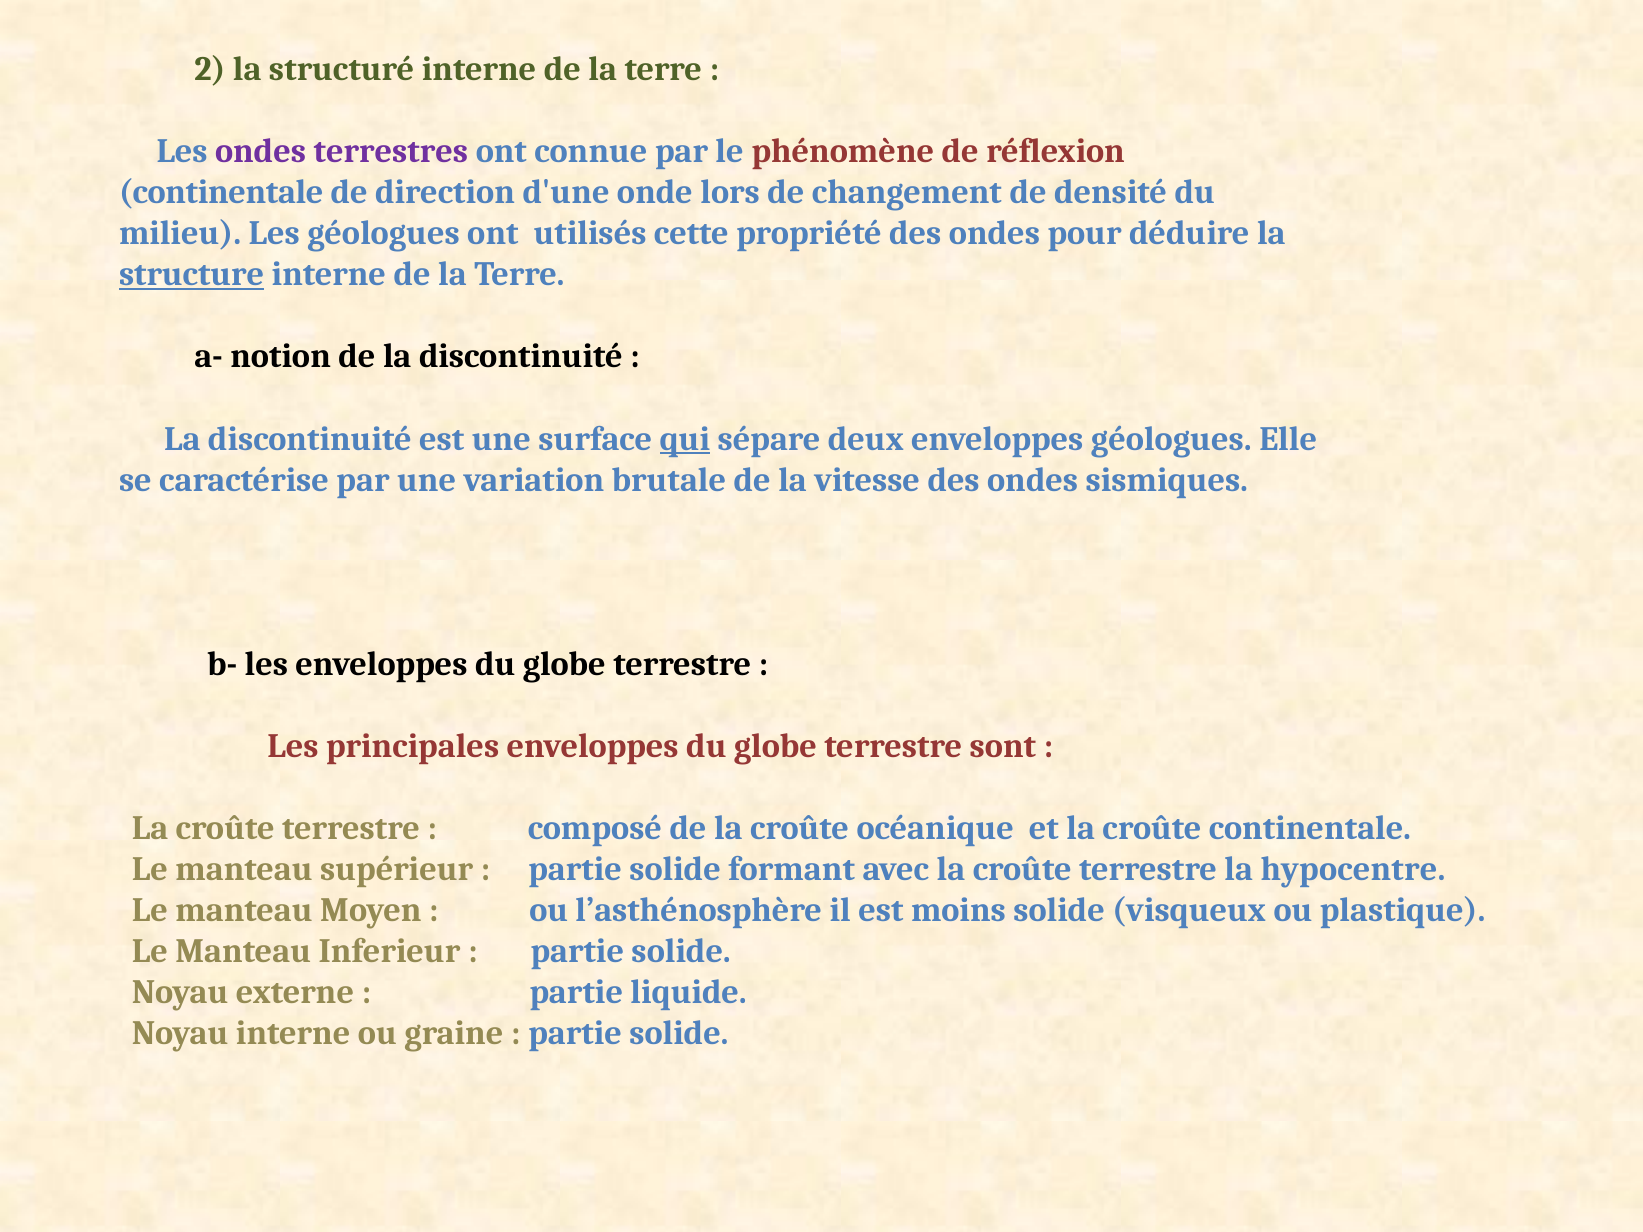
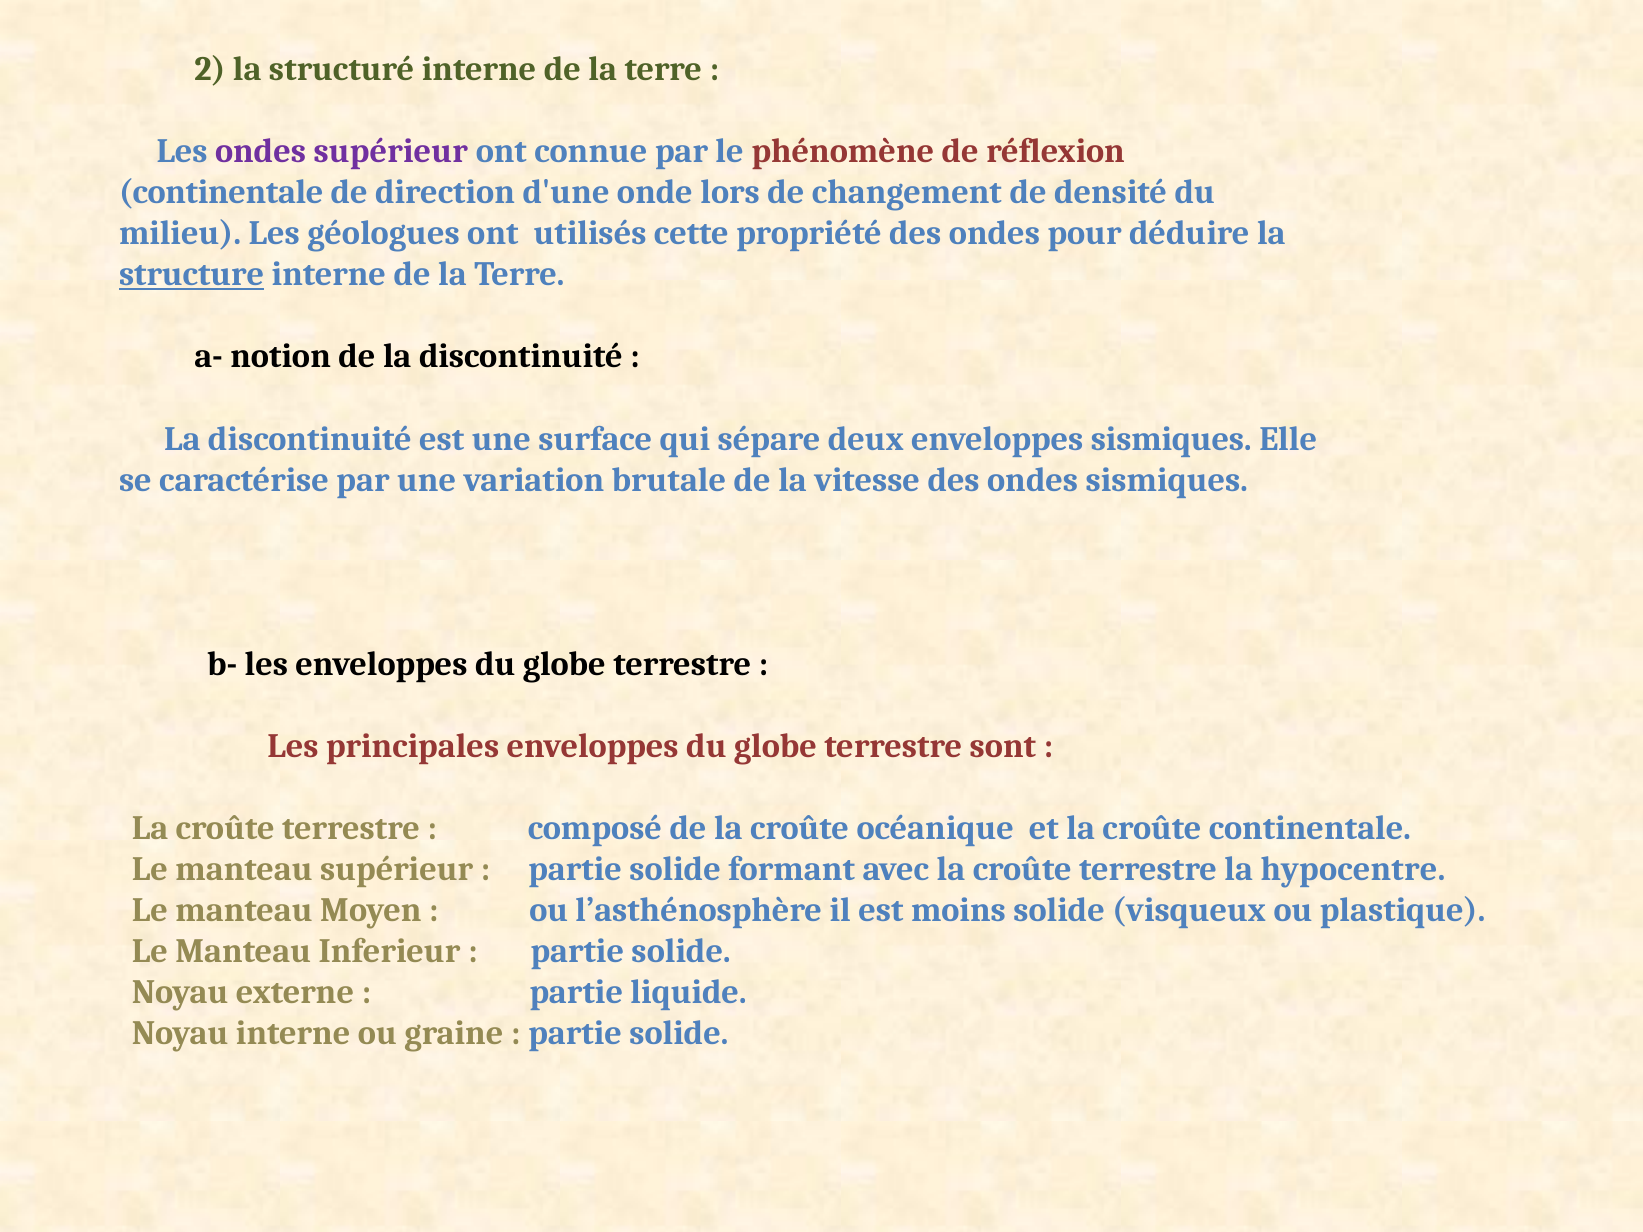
ondes terrestres: terrestres -> supérieur
qui underline: present -> none
enveloppes géologues: géologues -> sismiques
